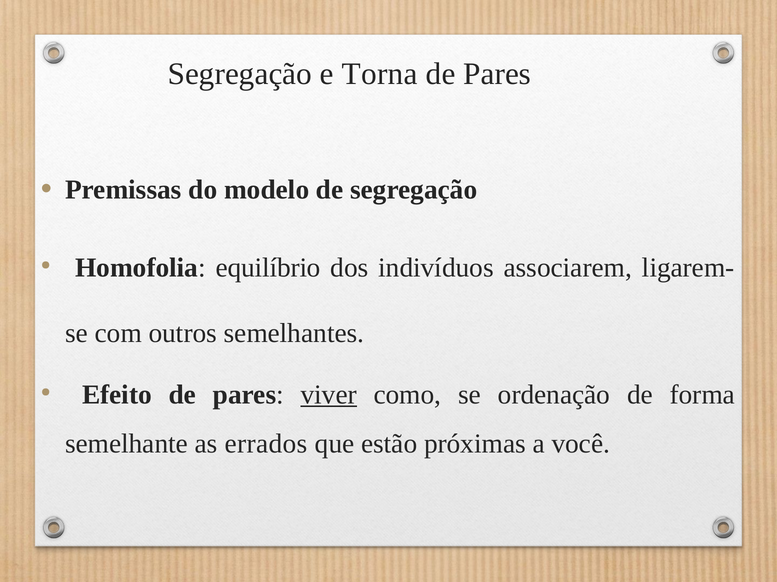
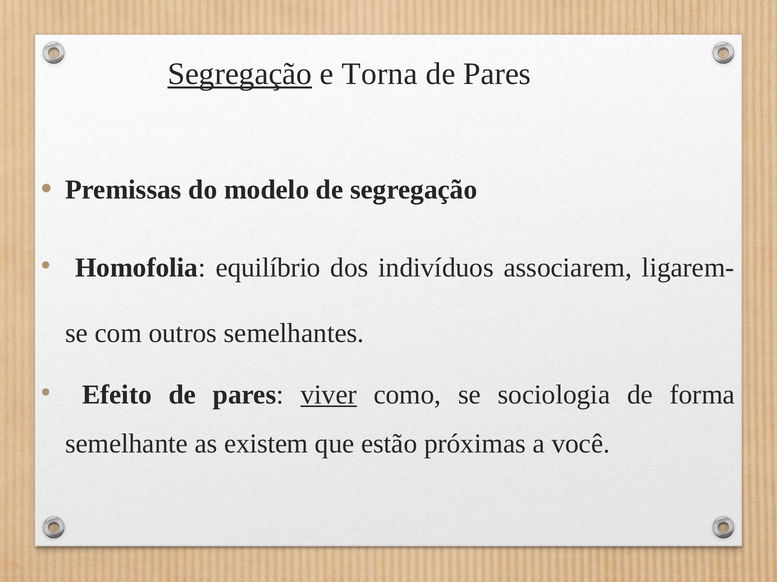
Segregação at (240, 74) underline: none -> present
ordenação: ordenação -> sociologia
errados: errados -> existem
